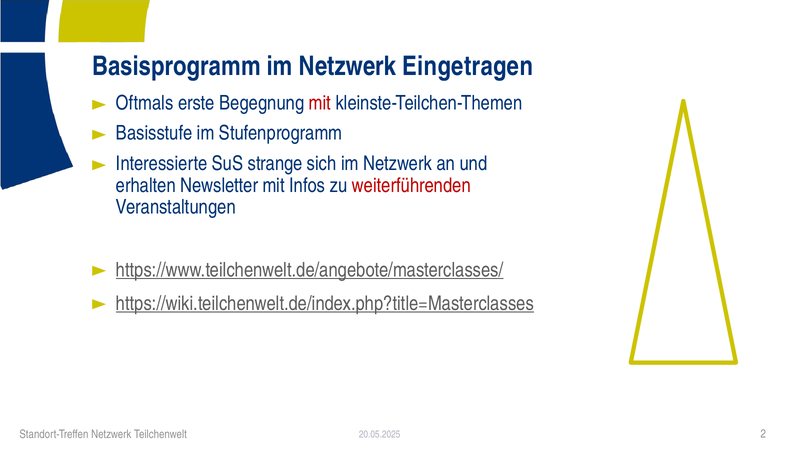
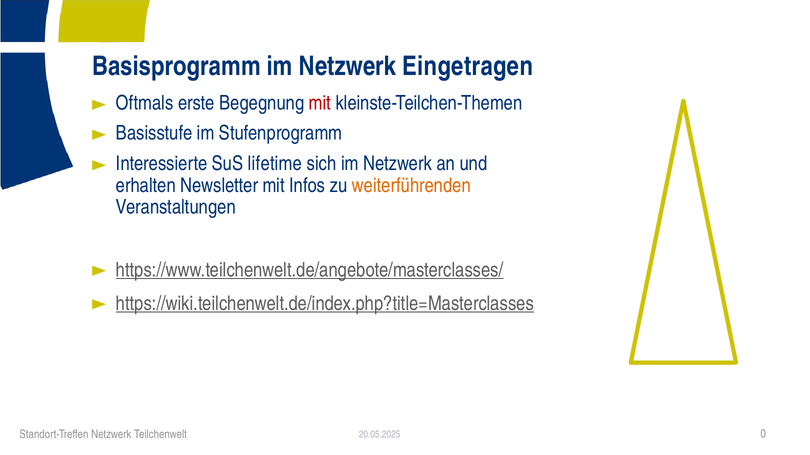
strange: strange -> lifetime
weiterführenden colour: red -> orange
2: 2 -> 0
